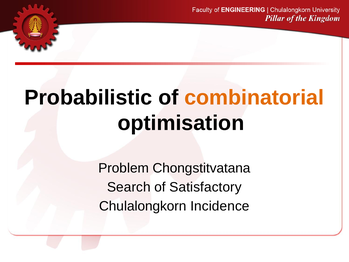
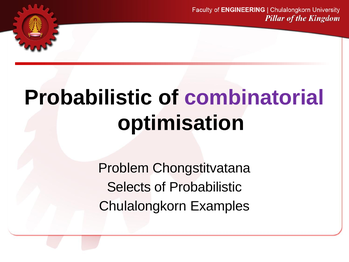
combinatorial colour: orange -> purple
Search: Search -> Selects
of Satisfactory: Satisfactory -> Probabilistic
Incidence: Incidence -> Examples
